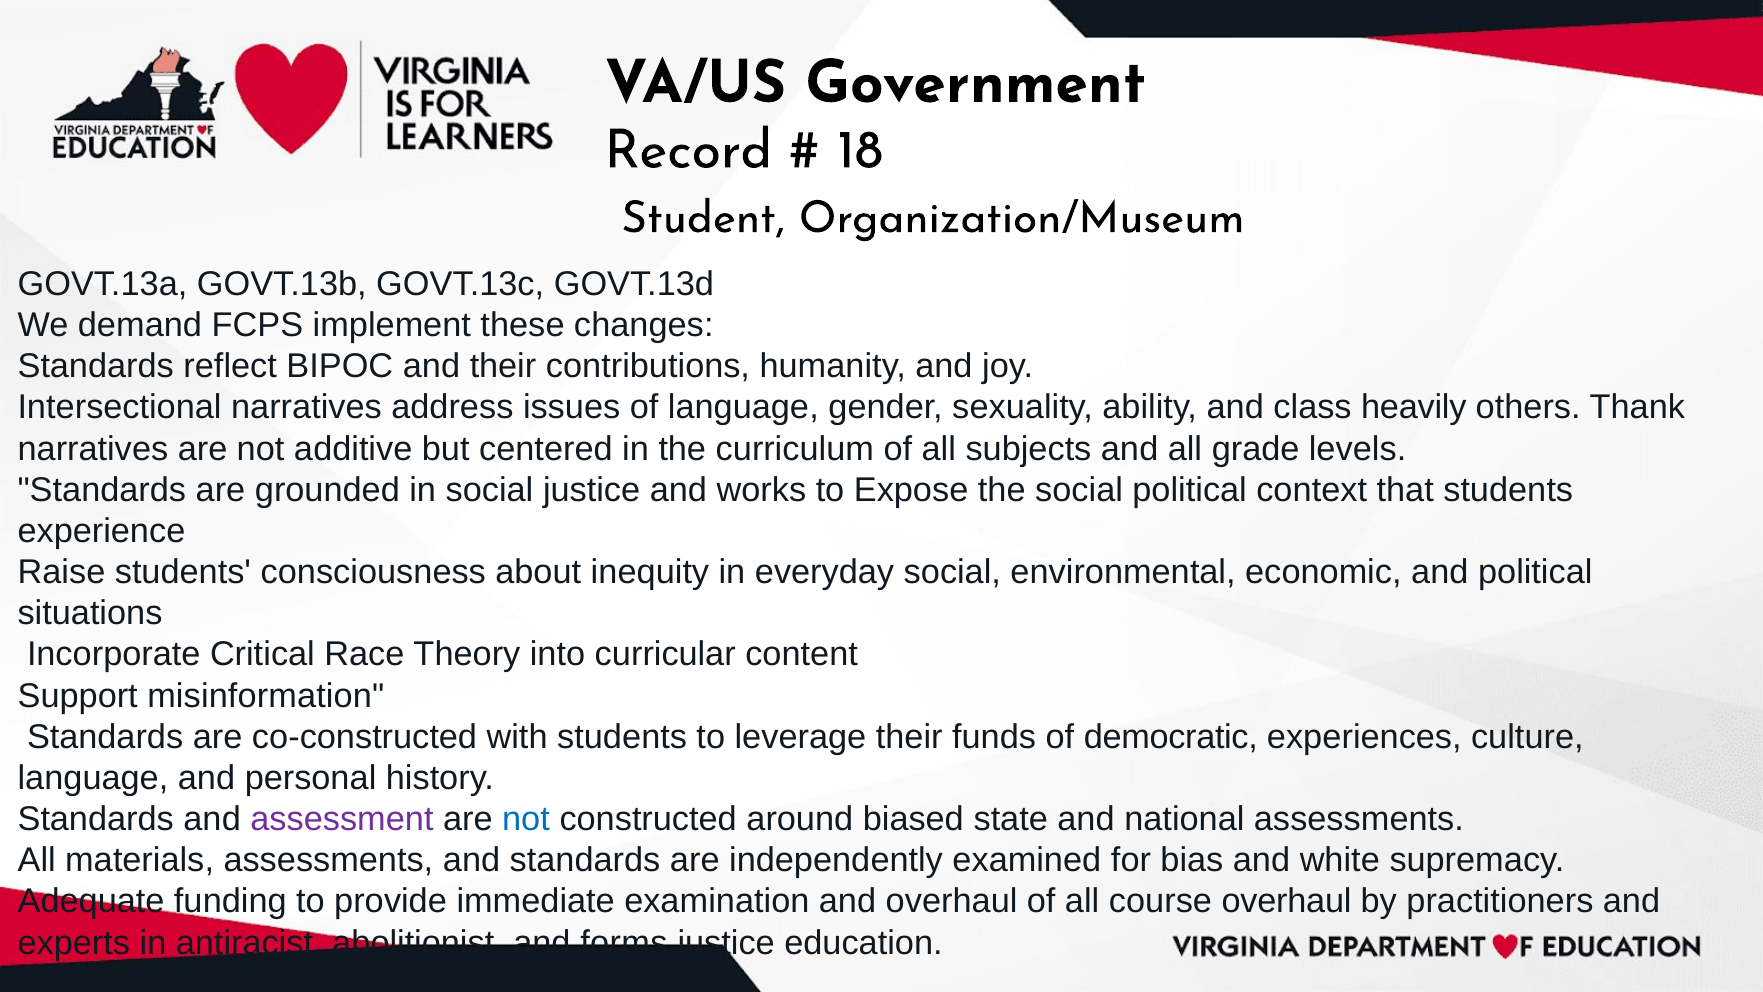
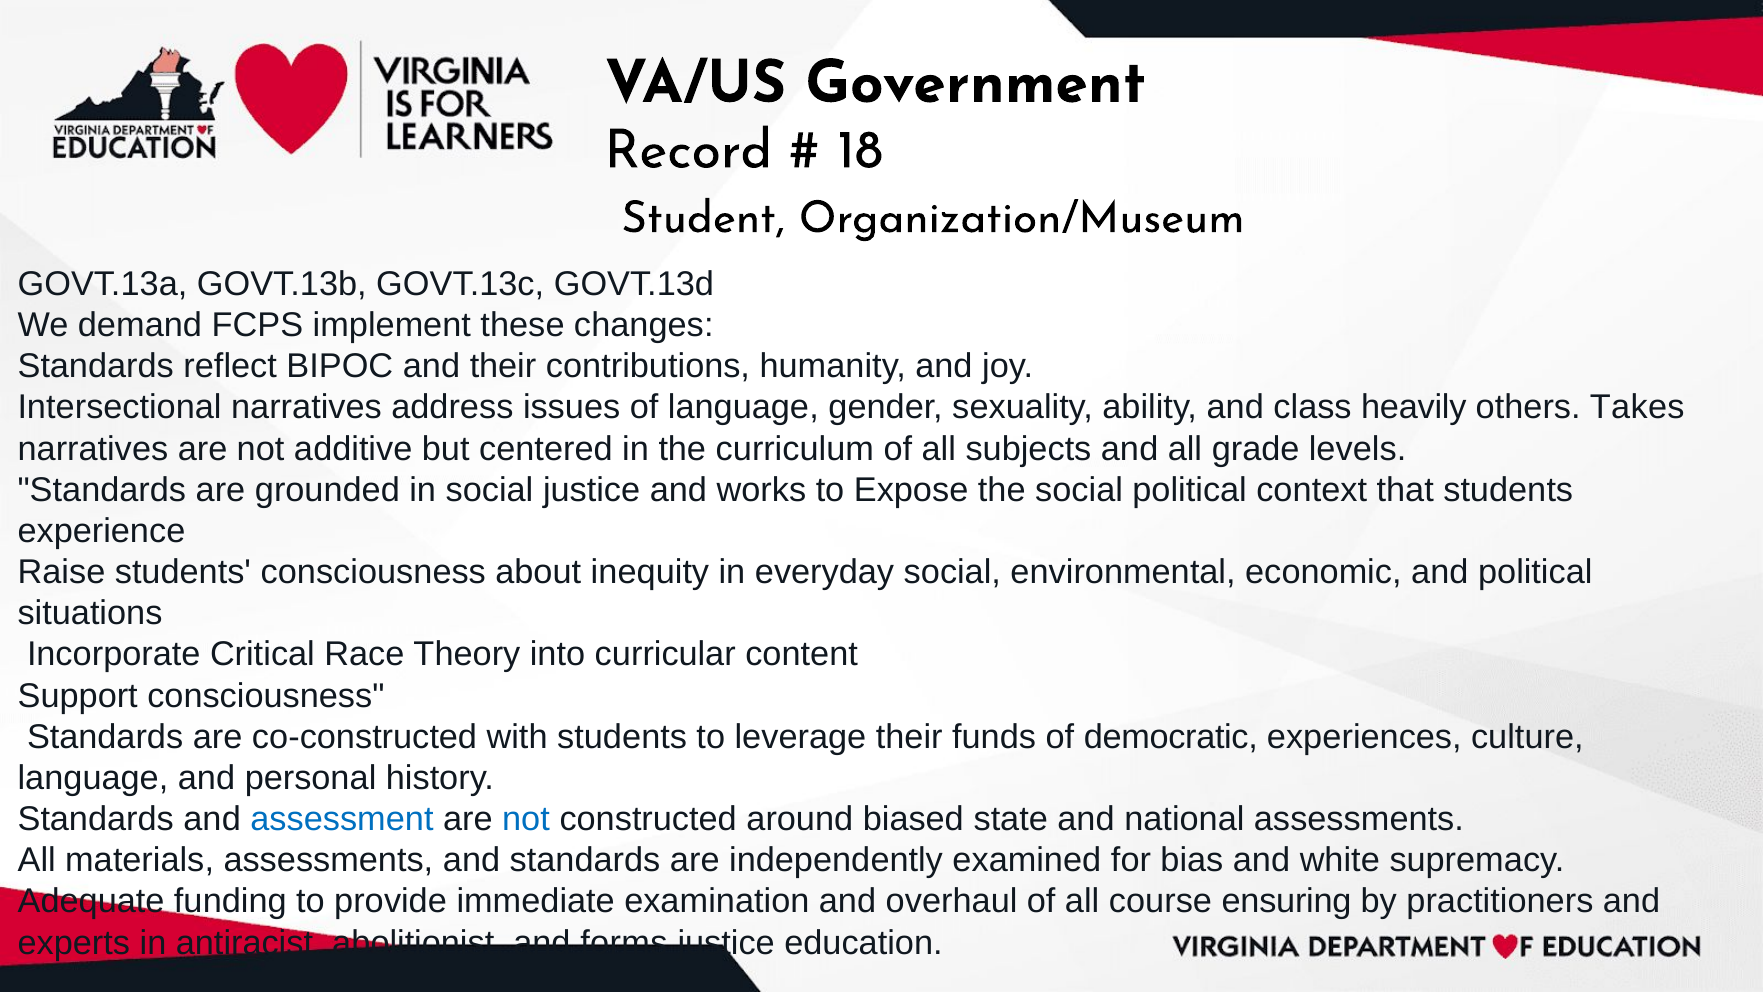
Thank: Thank -> Takes
Support misinformation: misinformation -> consciousness
assessment colour: purple -> blue
course overhaul: overhaul -> ensuring
